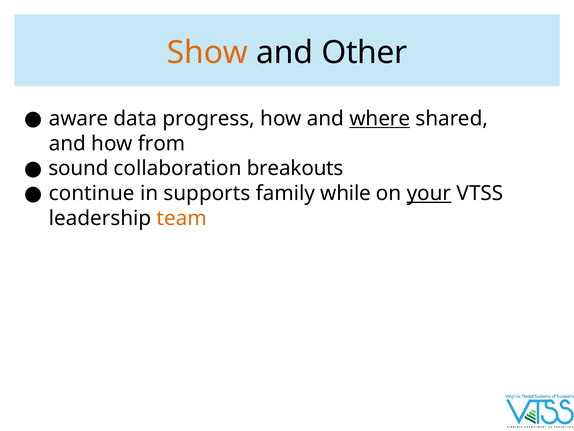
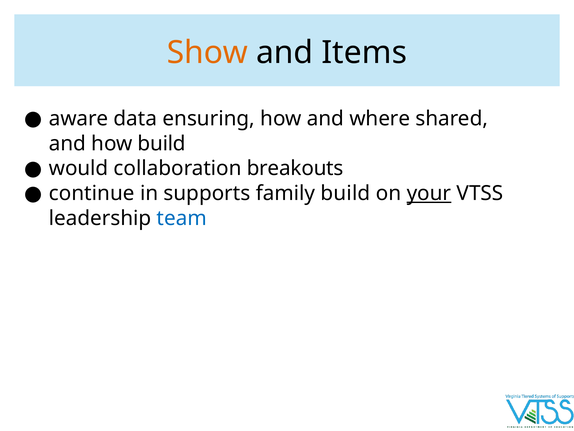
Other: Other -> Items
progress: progress -> ensuring
where underline: present -> none
how from: from -> build
sound: sound -> would
family while: while -> build
team colour: orange -> blue
